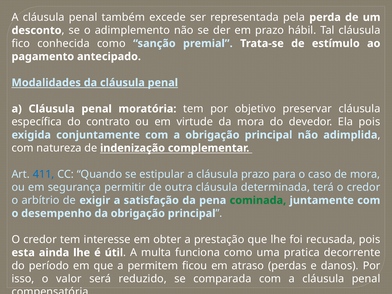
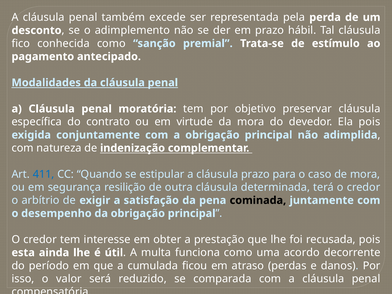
permitir: permitir -> resilição
cominada colour: green -> black
pratica: pratica -> acordo
permitem: permitem -> cumulada
